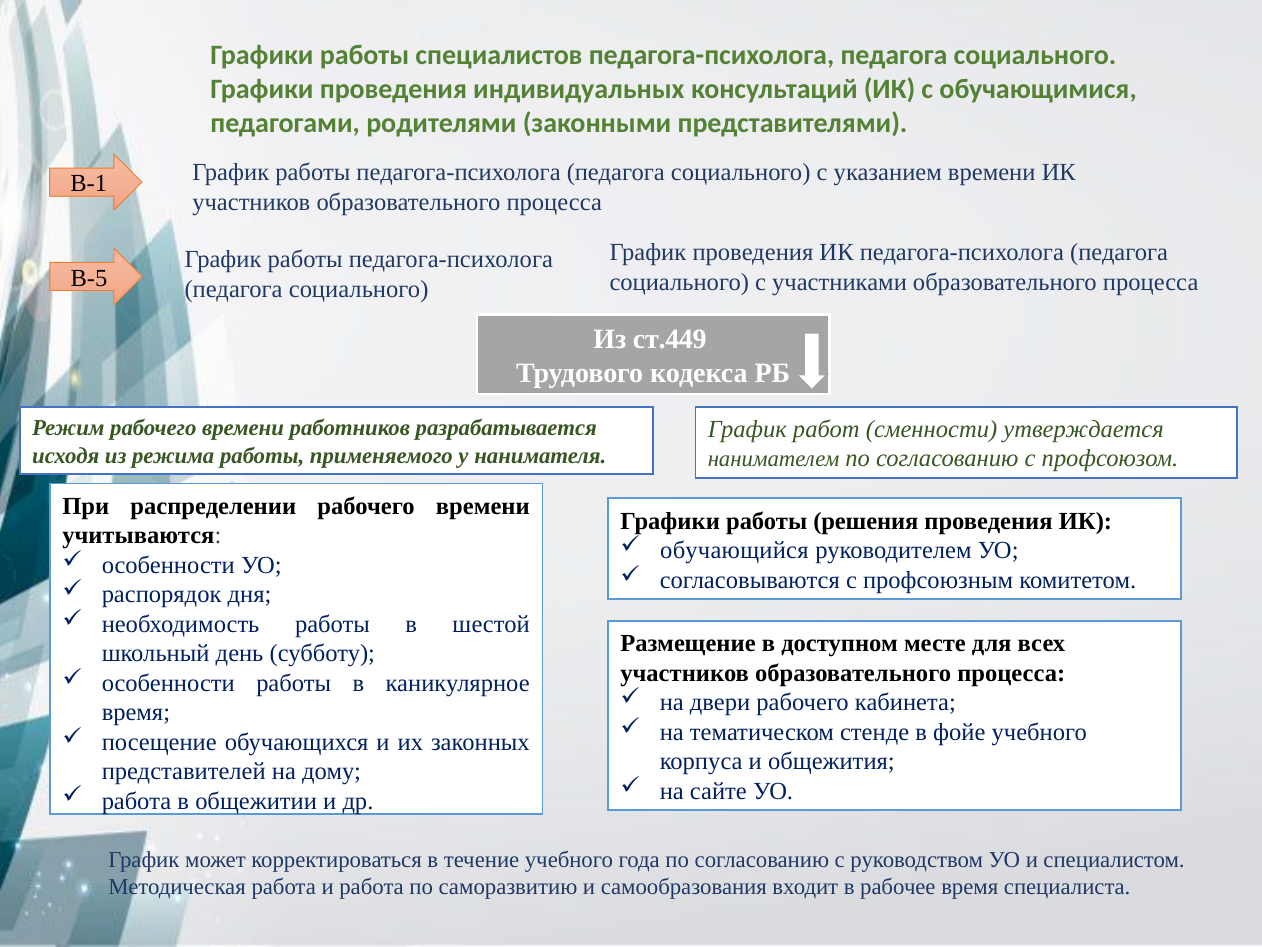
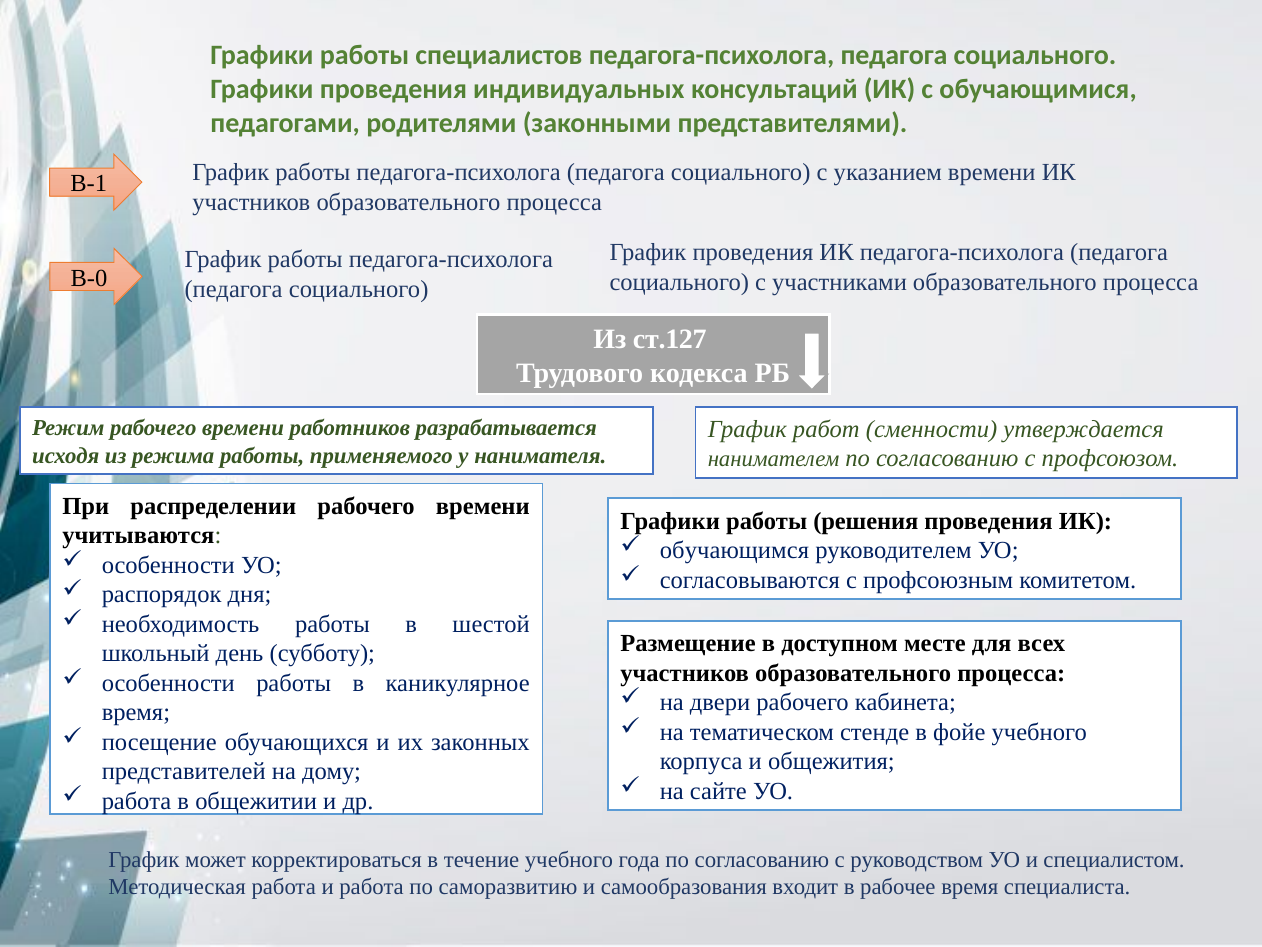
В-5: В-5 -> В-0
ст.449: ст.449 -> ст.127
обучающийся: обучающийся -> обучающимся
